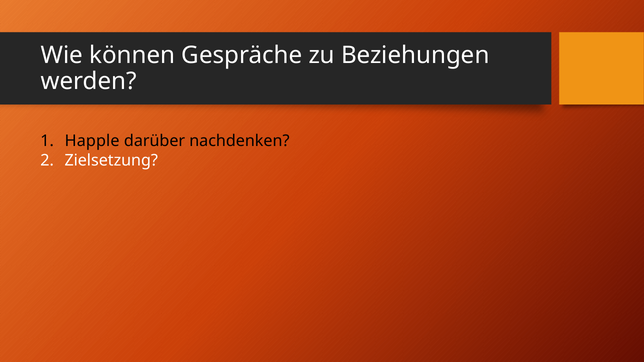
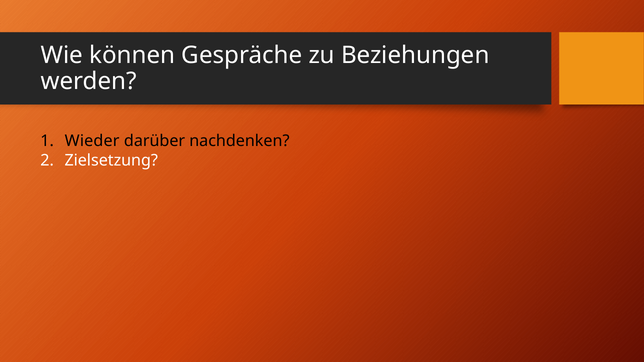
Happle: Happle -> Wieder
